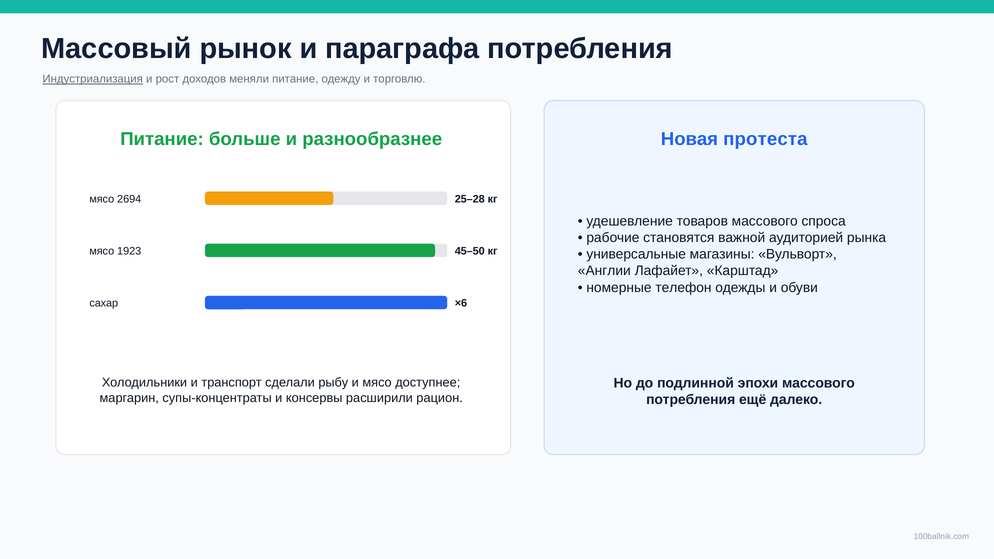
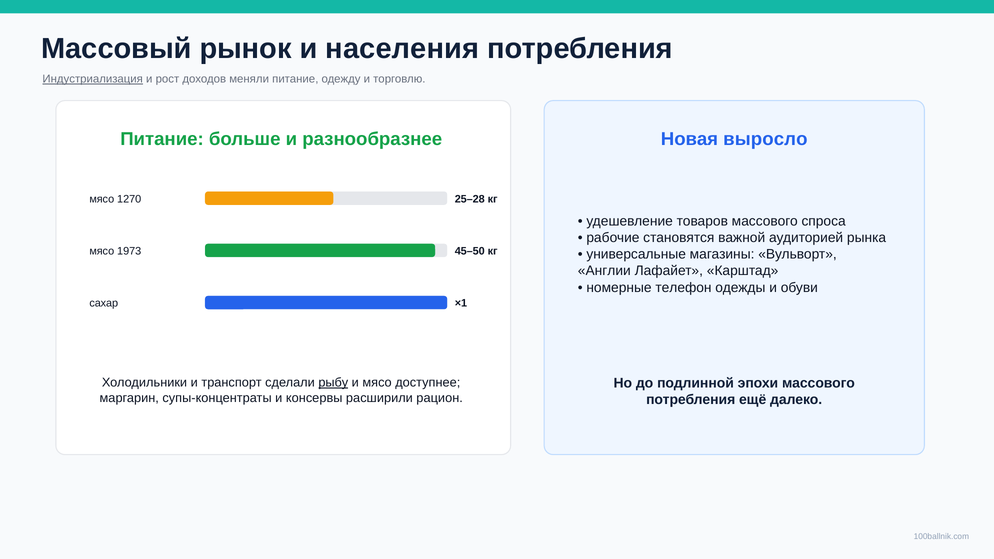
параграфа: параграфа -> населения
протеста: протеста -> выросло
2694: 2694 -> 1270
1923: 1923 -> 1973
×6: ×6 -> ×1
рыбу underline: none -> present
